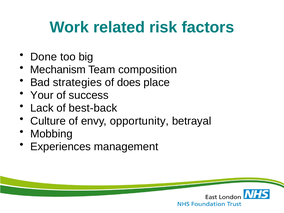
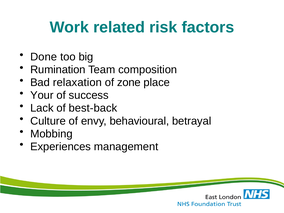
Mechanism: Mechanism -> Rumination
strategies: strategies -> relaxation
does: does -> zone
opportunity: opportunity -> behavioural
